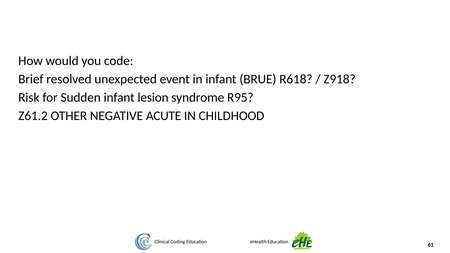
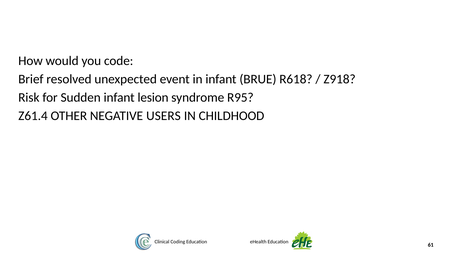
Z61.2: Z61.2 -> Z61.4
ACUTE: ACUTE -> USERS
